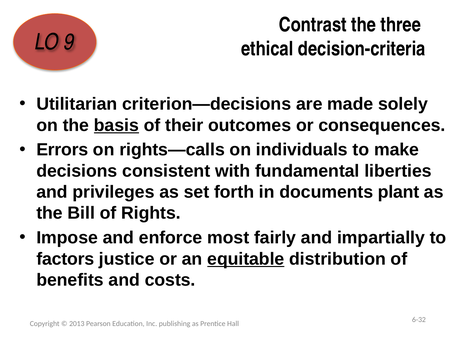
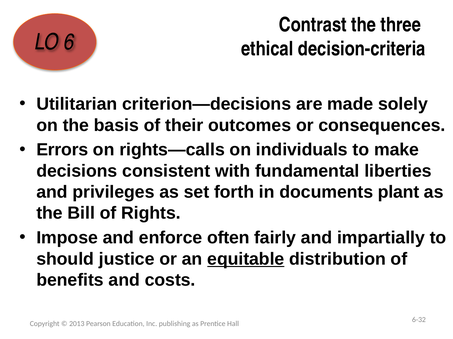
9: 9 -> 6
basis underline: present -> none
most: most -> often
factors: factors -> should
